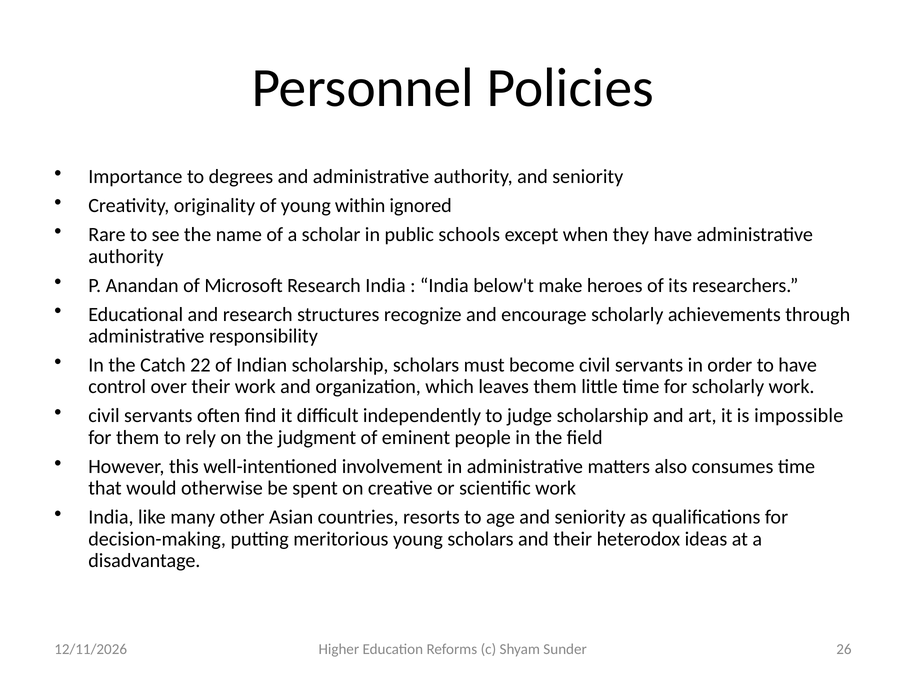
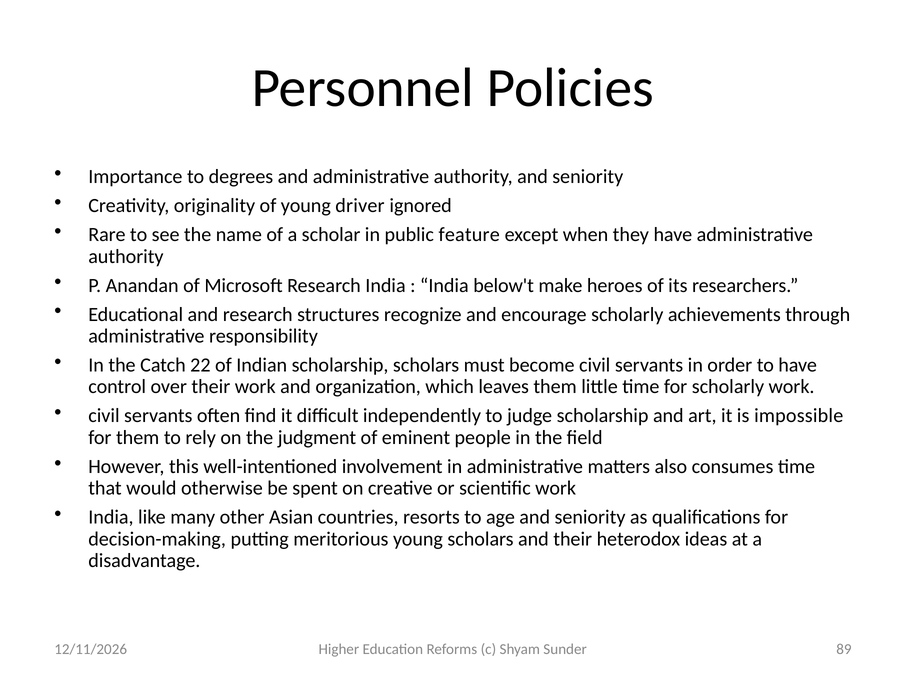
within: within -> driver
schools: schools -> feature
26: 26 -> 89
